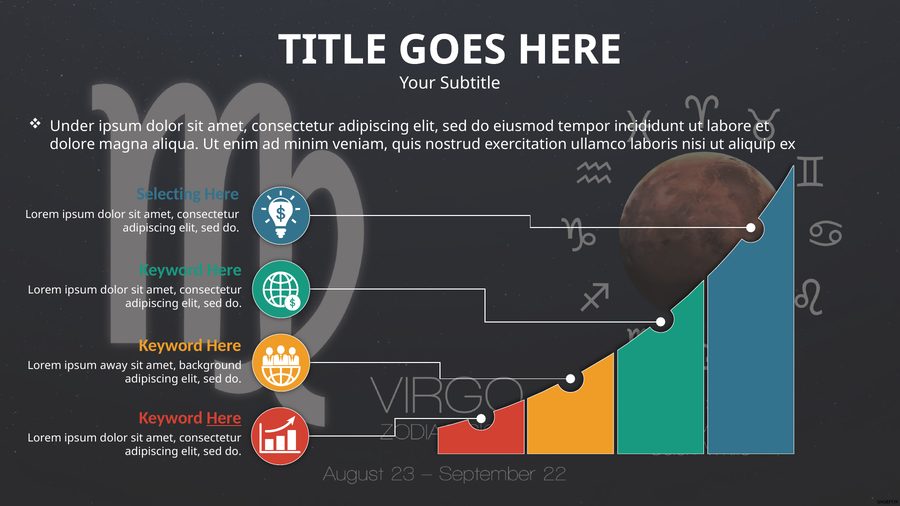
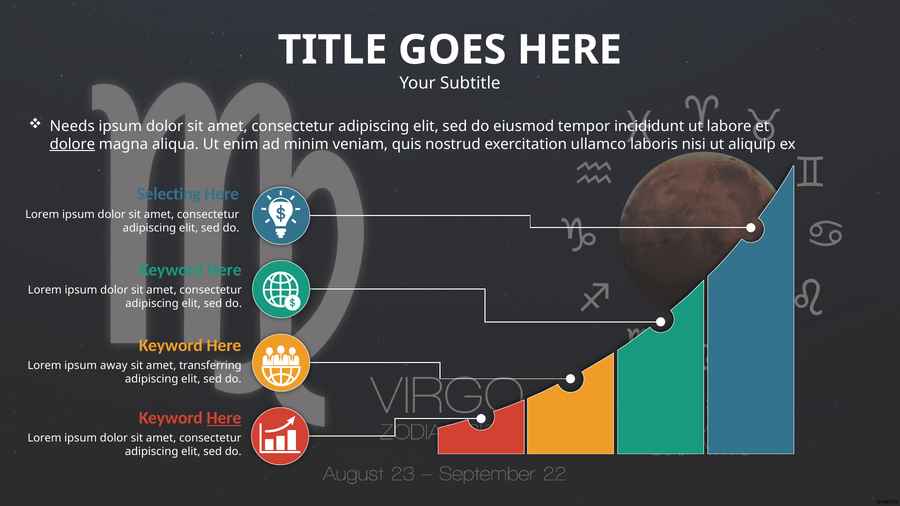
Under: Under -> Needs
dolore underline: none -> present
background: background -> transferring
